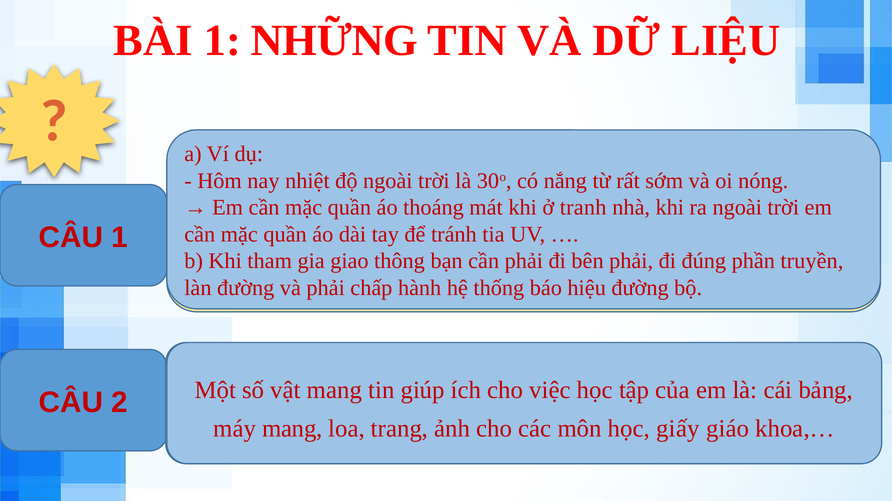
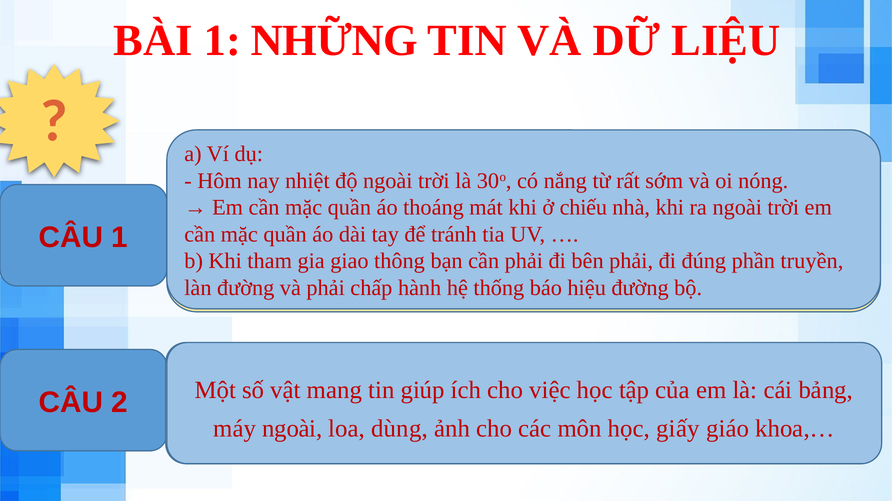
tranh: tranh -> chiếu
máy mang: mang -> ngoài
loa trang: trang -> dùng
